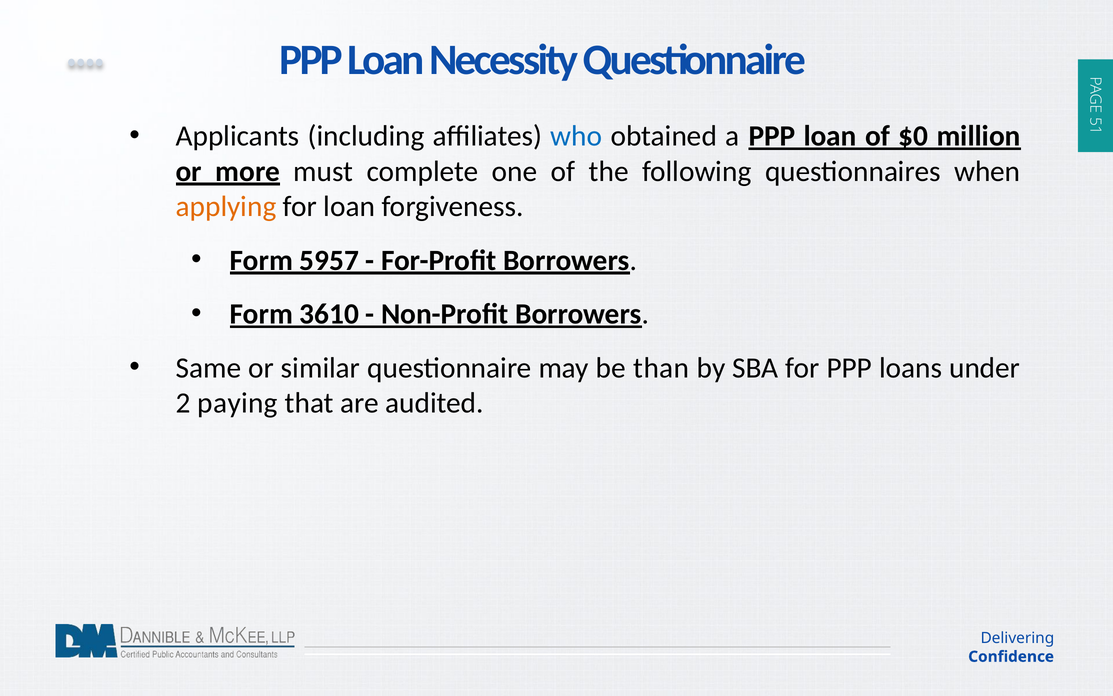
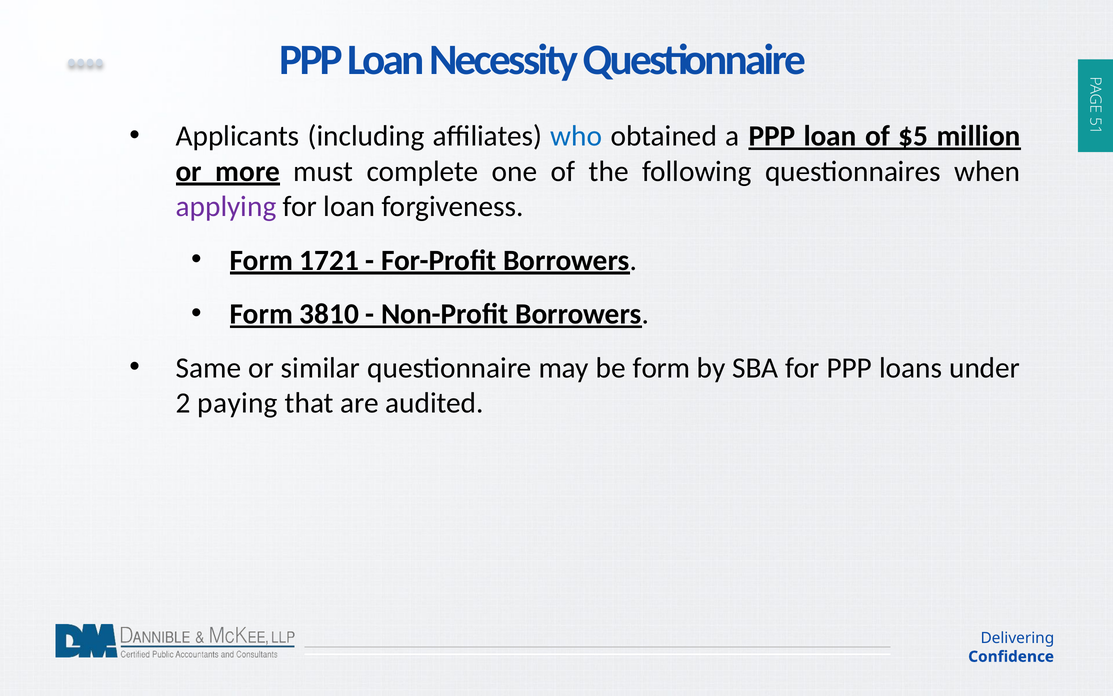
$0: $0 -> $5
applying colour: orange -> purple
5957: 5957 -> 1721
3610: 3610 -> 3810
be than: than -> form
